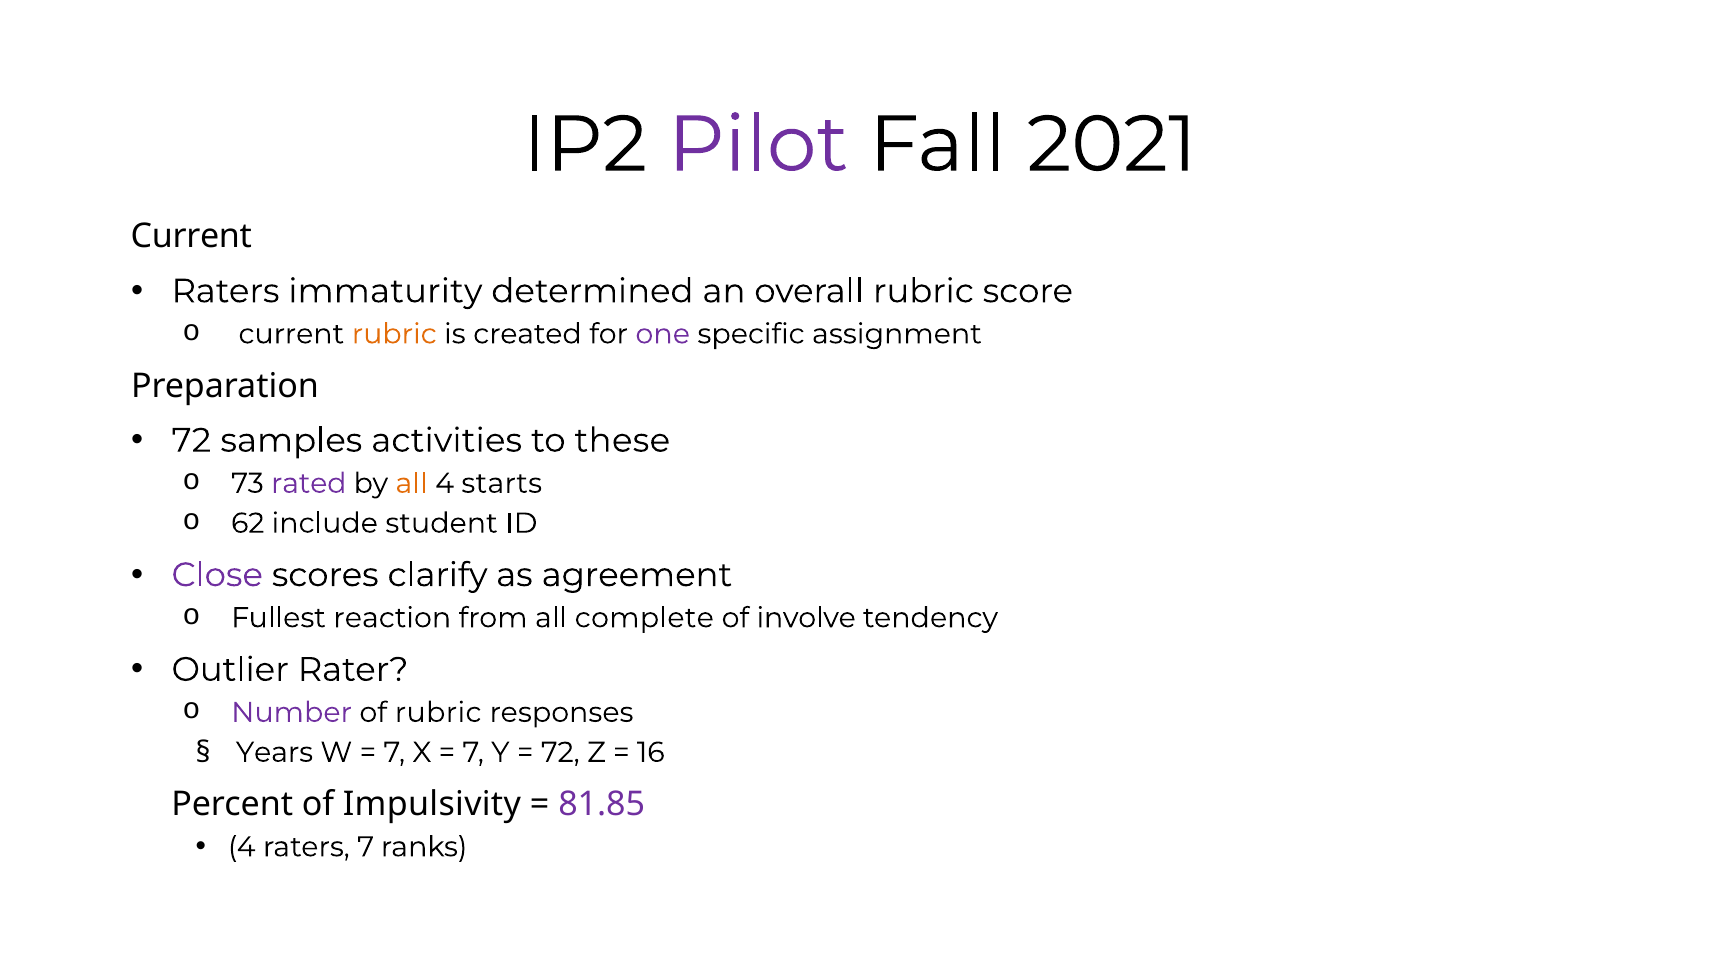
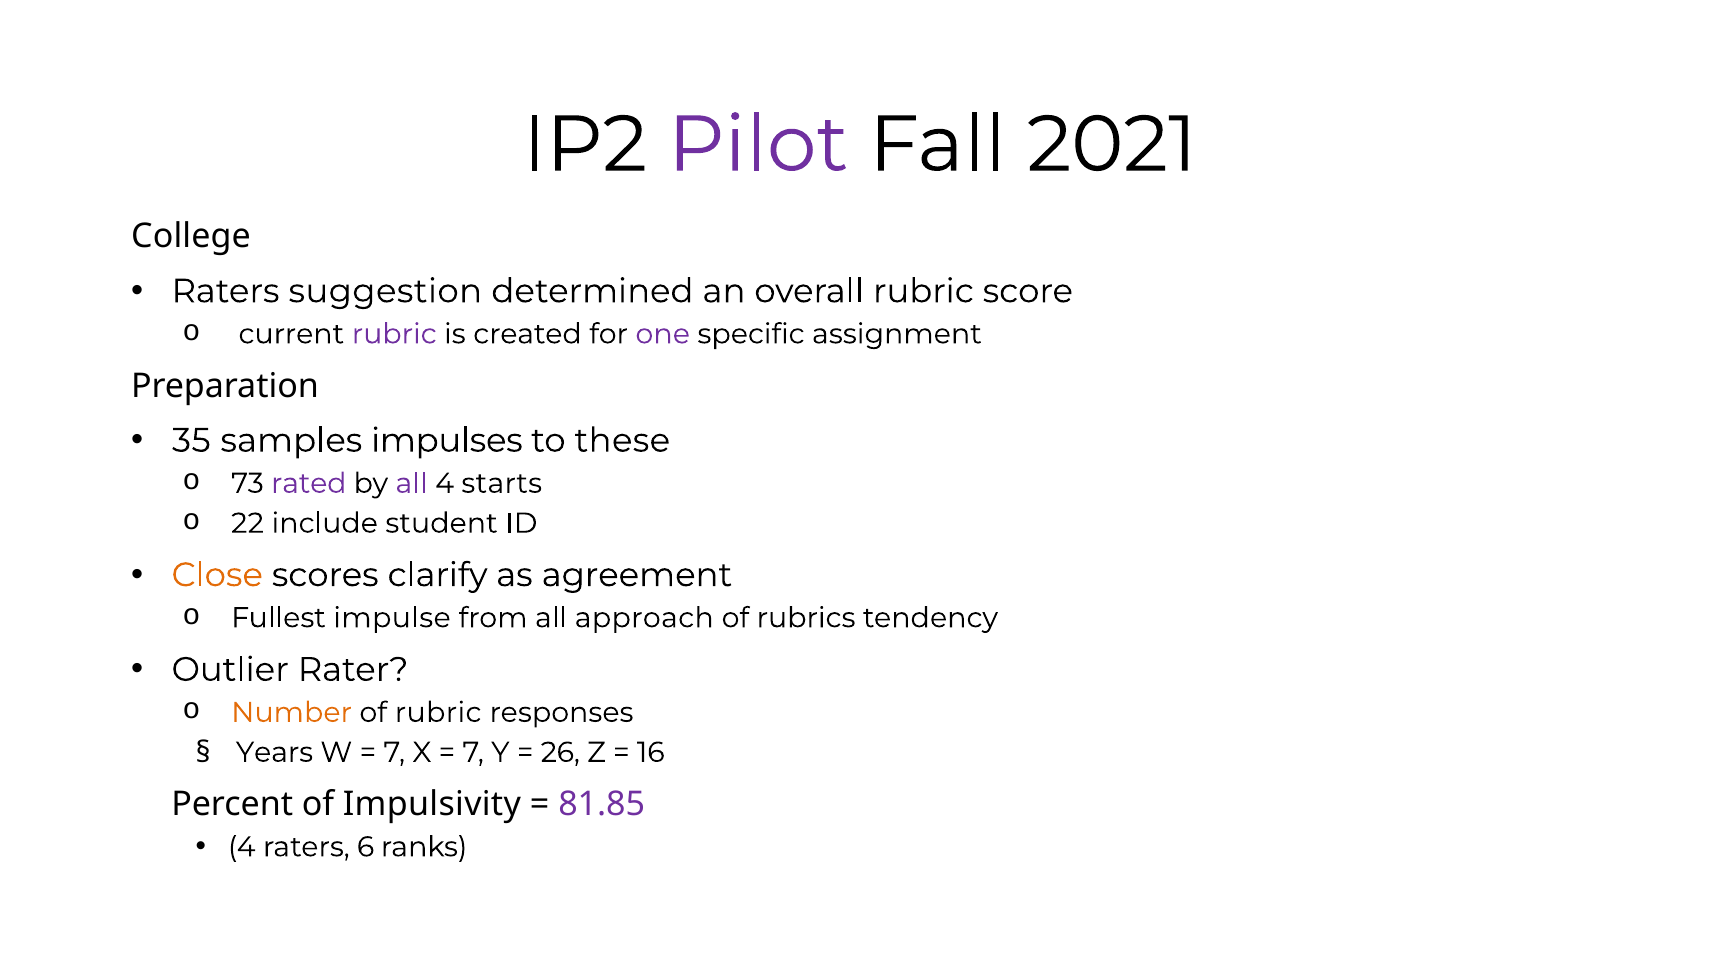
Current at (191, 236): Current -> College
immaturity: immaturity -> suggestion
rubric at (394, 334) colour: orange -> purple
72 at (191, 440): 72 -> 35
activities: activities -> impulses
all at (412, 483) colour: orange -> purple
62: 62 -> 22
Close colour: purple -> orange
reaction: reaction -> impulse
complete: complete -> approach
involve: involve -> rubrics
Number colour: purple -> orange
72 at (560, 752): 72 -> 26
raters 7: 7 -> 6
